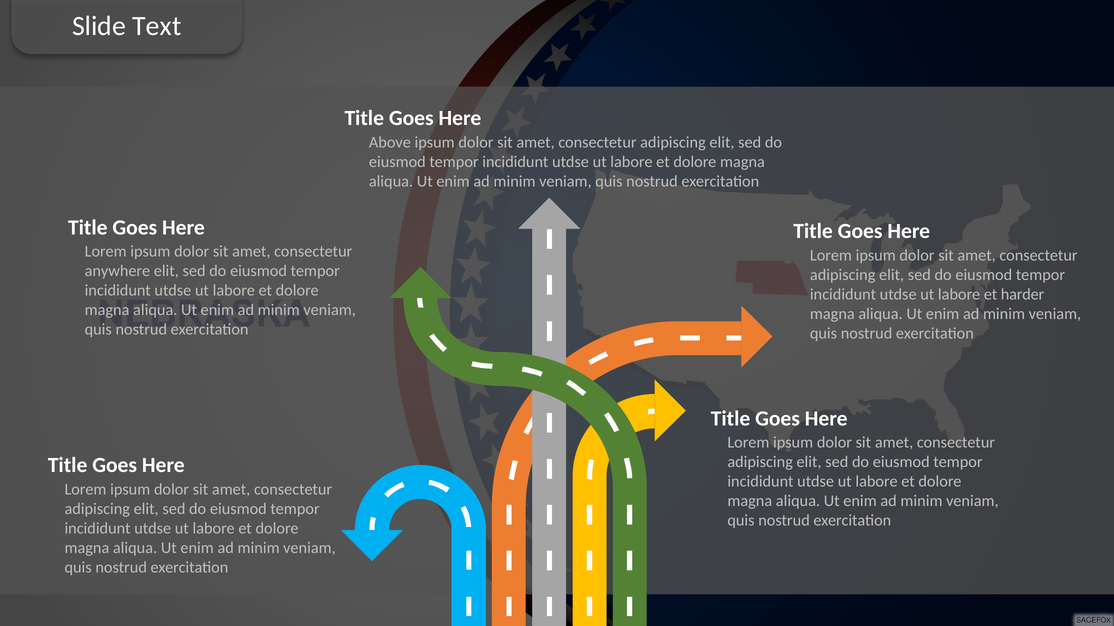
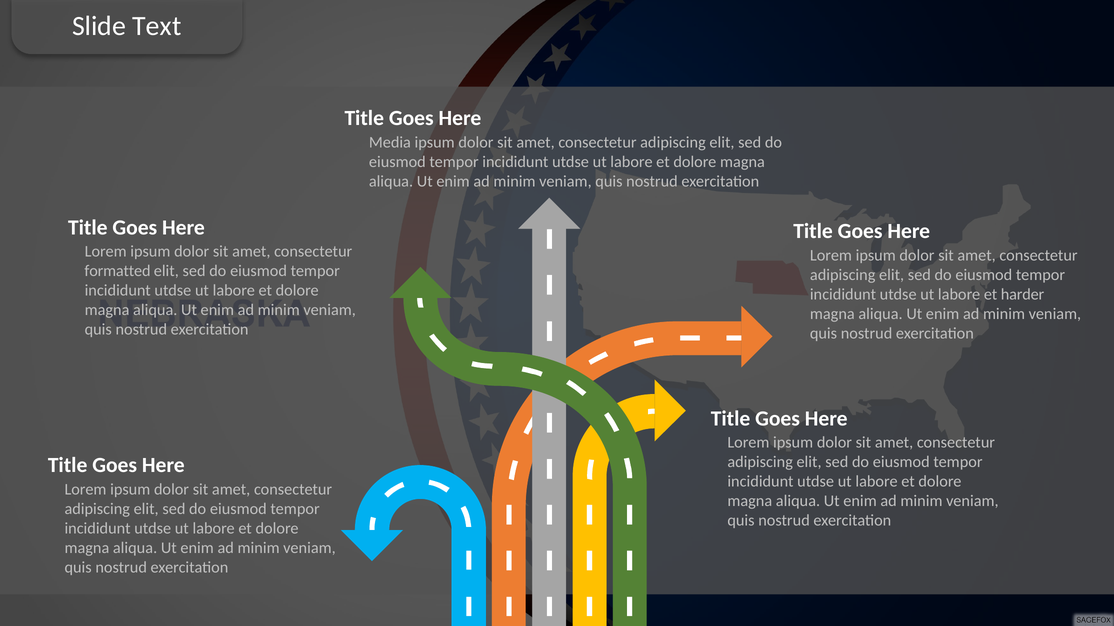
Above: Above -> Media
anywhere: anywhere -> formatted
